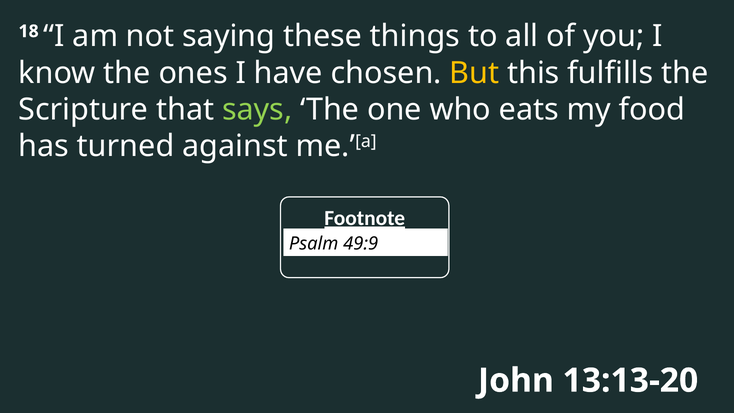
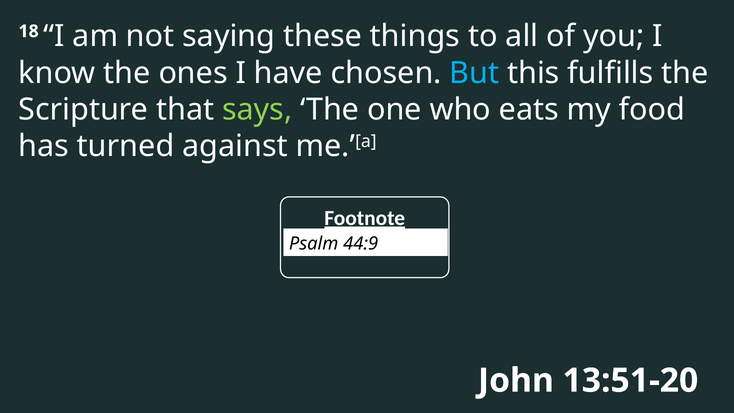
But colour: yellow -> light blue
49:9: 49:9 -> 44:9
13:13-20: 13:13-20 -> 13:51-20
